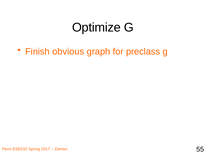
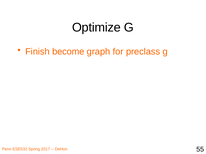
obvious: obvious -> become
